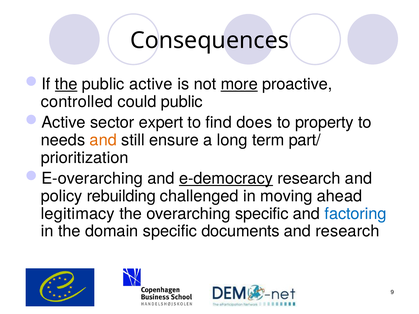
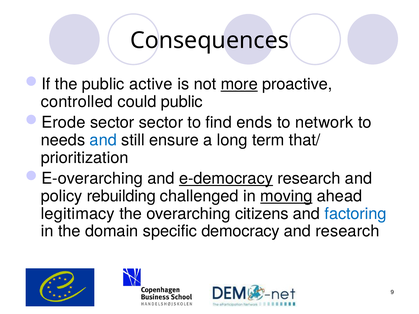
the at (66, 84) underline: present -> none
Active at (64, 123): Active -> Erode
sector expert: expert -> sector
does: does -> ends
property: property -> network
and at (103, 140) colour: orange -> blue
part/: part/ -> that/
moving underline: none -> present
overarching specific: specific -> citizens
documents: documents -> democracy
